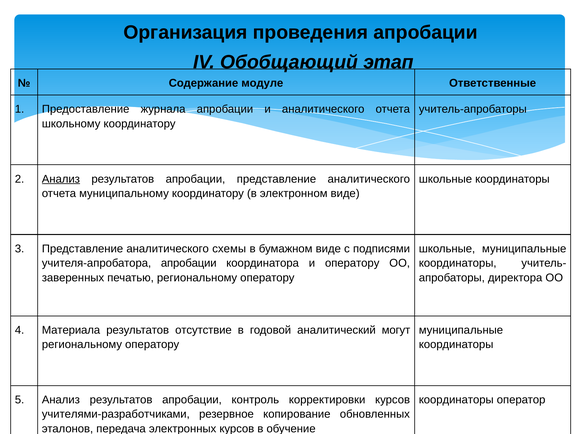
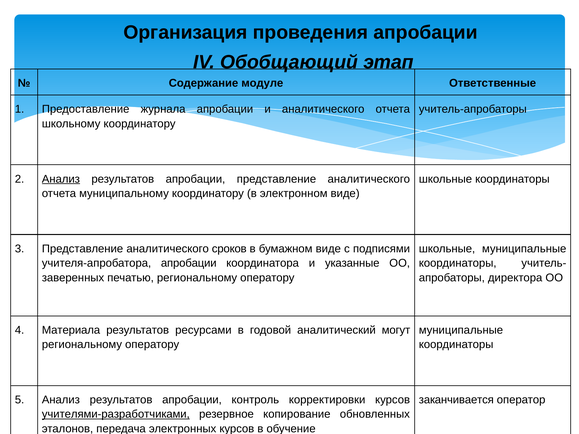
схемы: схемы -> сроков
и оператору: оператору -> указанные
отсутствие: отсутствие -> ресурсами
координаторы at (456, 400): координаторы -> заканчивается
учителями-разработчиками underline: none -> present
